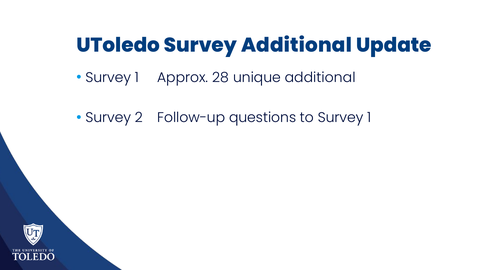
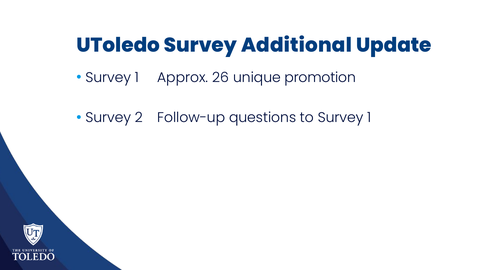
28: 28 -> 26
unique additional: additional -> promotion
